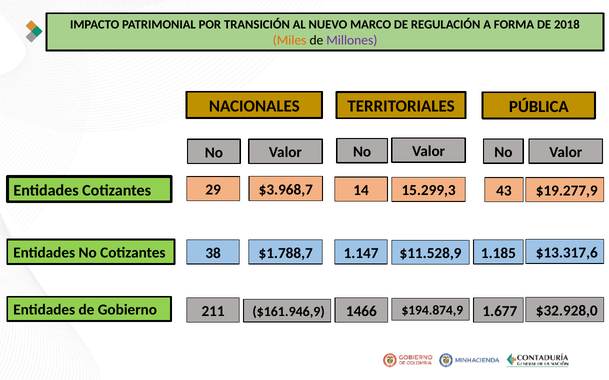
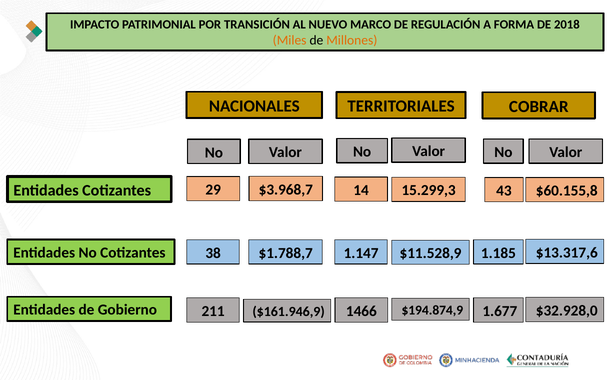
Millones colour: purple -> orange
PÚBLICA: PÚBLICA -> COBRAR
$19.277,9: $19.277,9 -> $60.155,8
